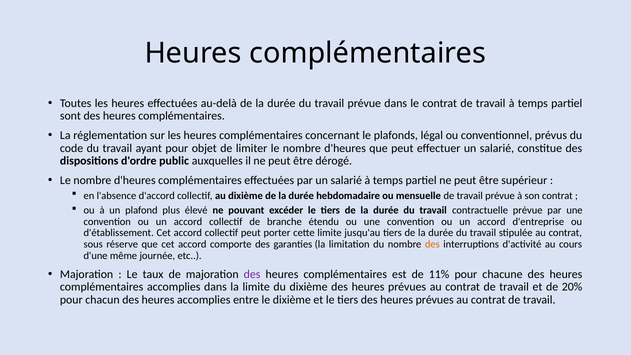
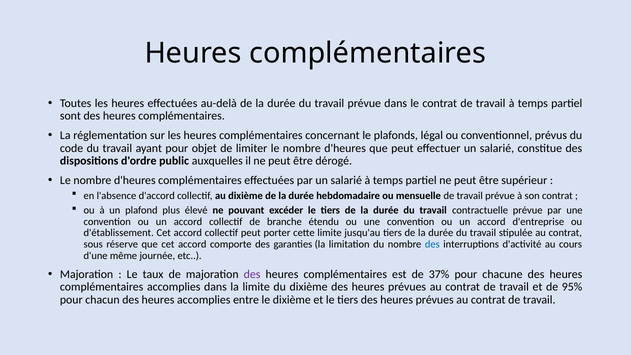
des at (432, 244) colour: orange -> blue
11%: 11% -> 37%
20%: 20% -> 95%
